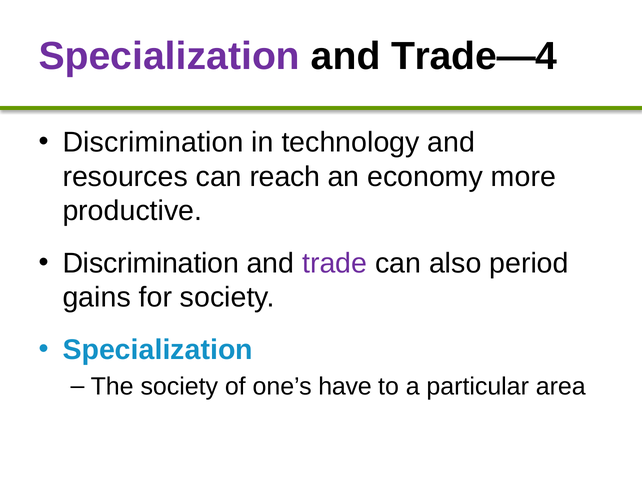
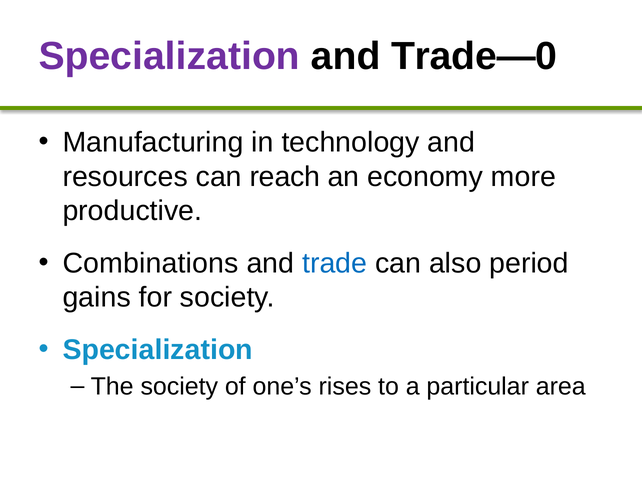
Trade—4: Trade—4 -> Trade—0
Discrimination at (153, 143): Discrimination -> Manufacturing
Discrimination at (151, 264): Discrimination -> Combinations
trade colour: purple -> blue
have: have -> rises
